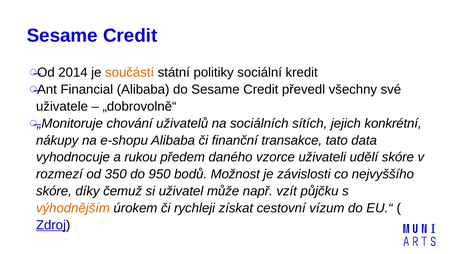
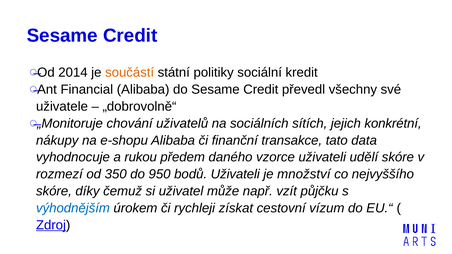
bodů Možnost: Možnost -> Uživateli
závislosti: závislosti -> množství
výhodnějším colour: orange -> blue
